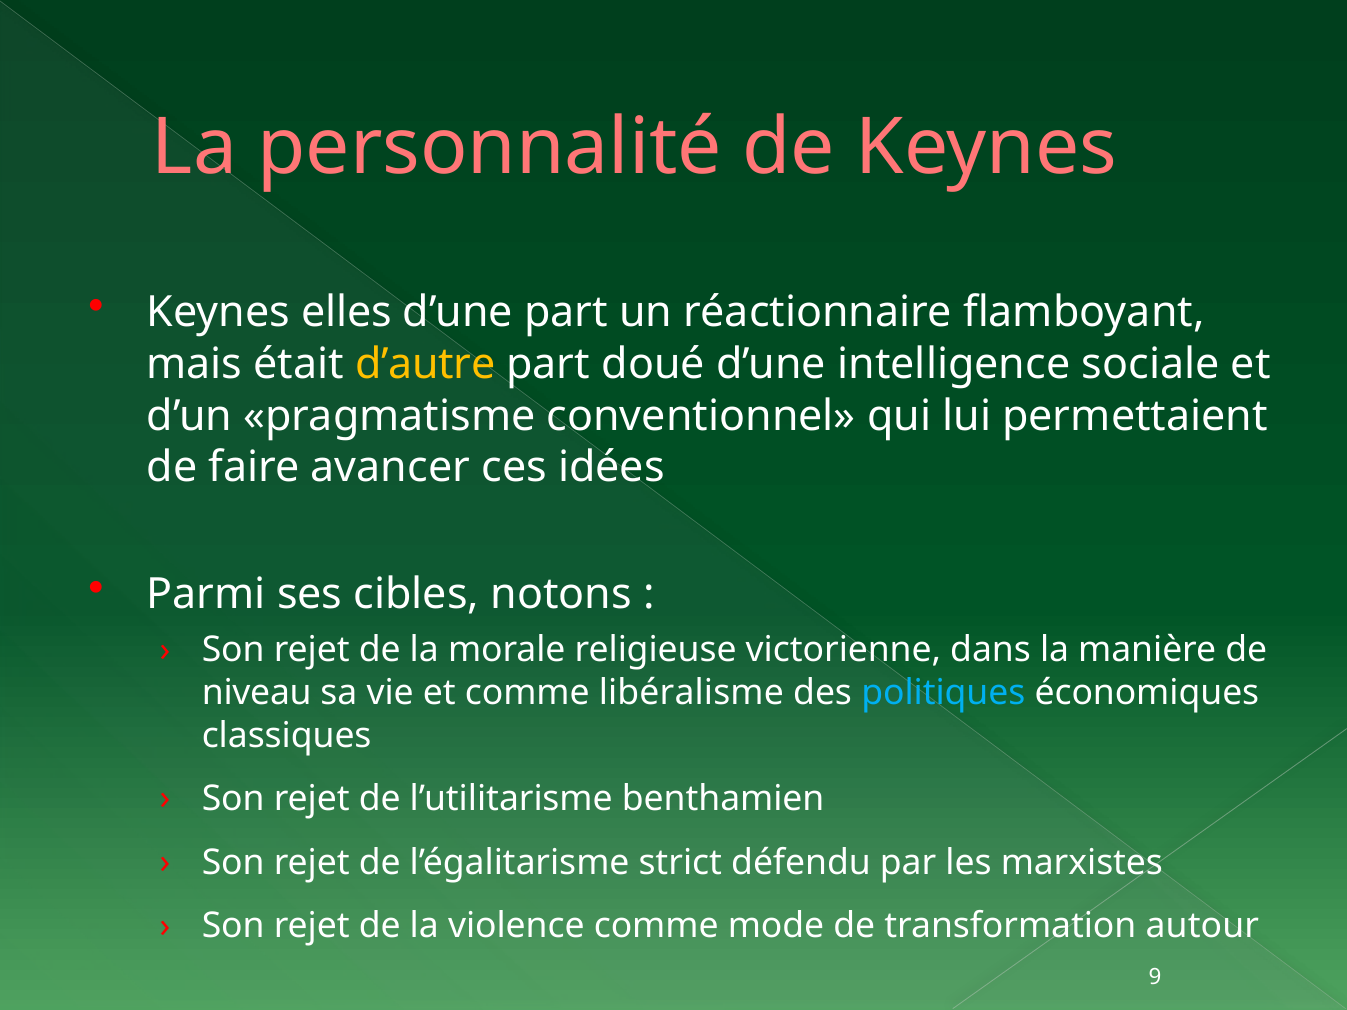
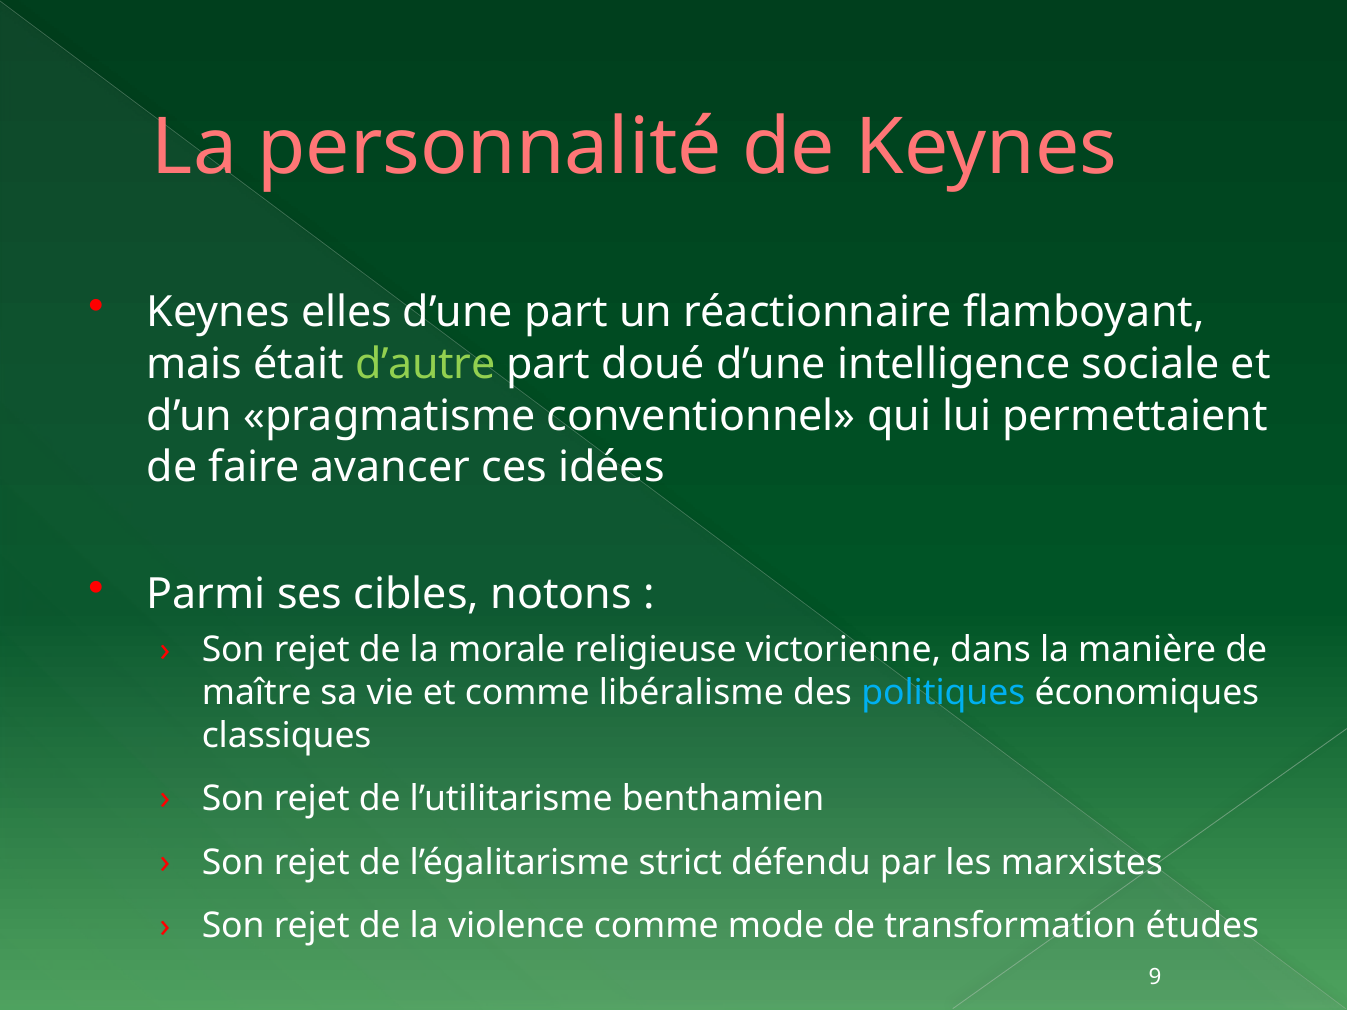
d’autre colour: yellow -> light green
niveau: niveau -> maître
autour: autour -> études
